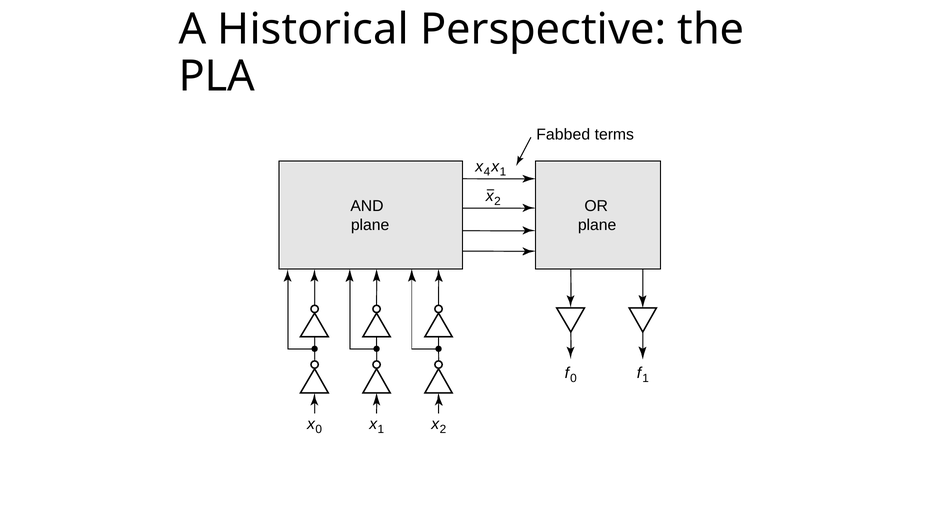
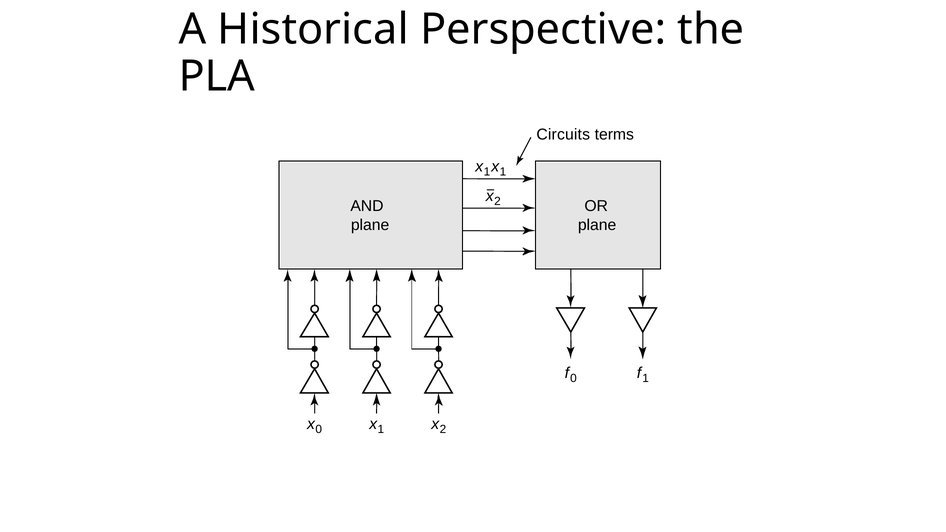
Fabbed: Fabbed -> Circuits
4 at (487, 172): 4 -> 1
